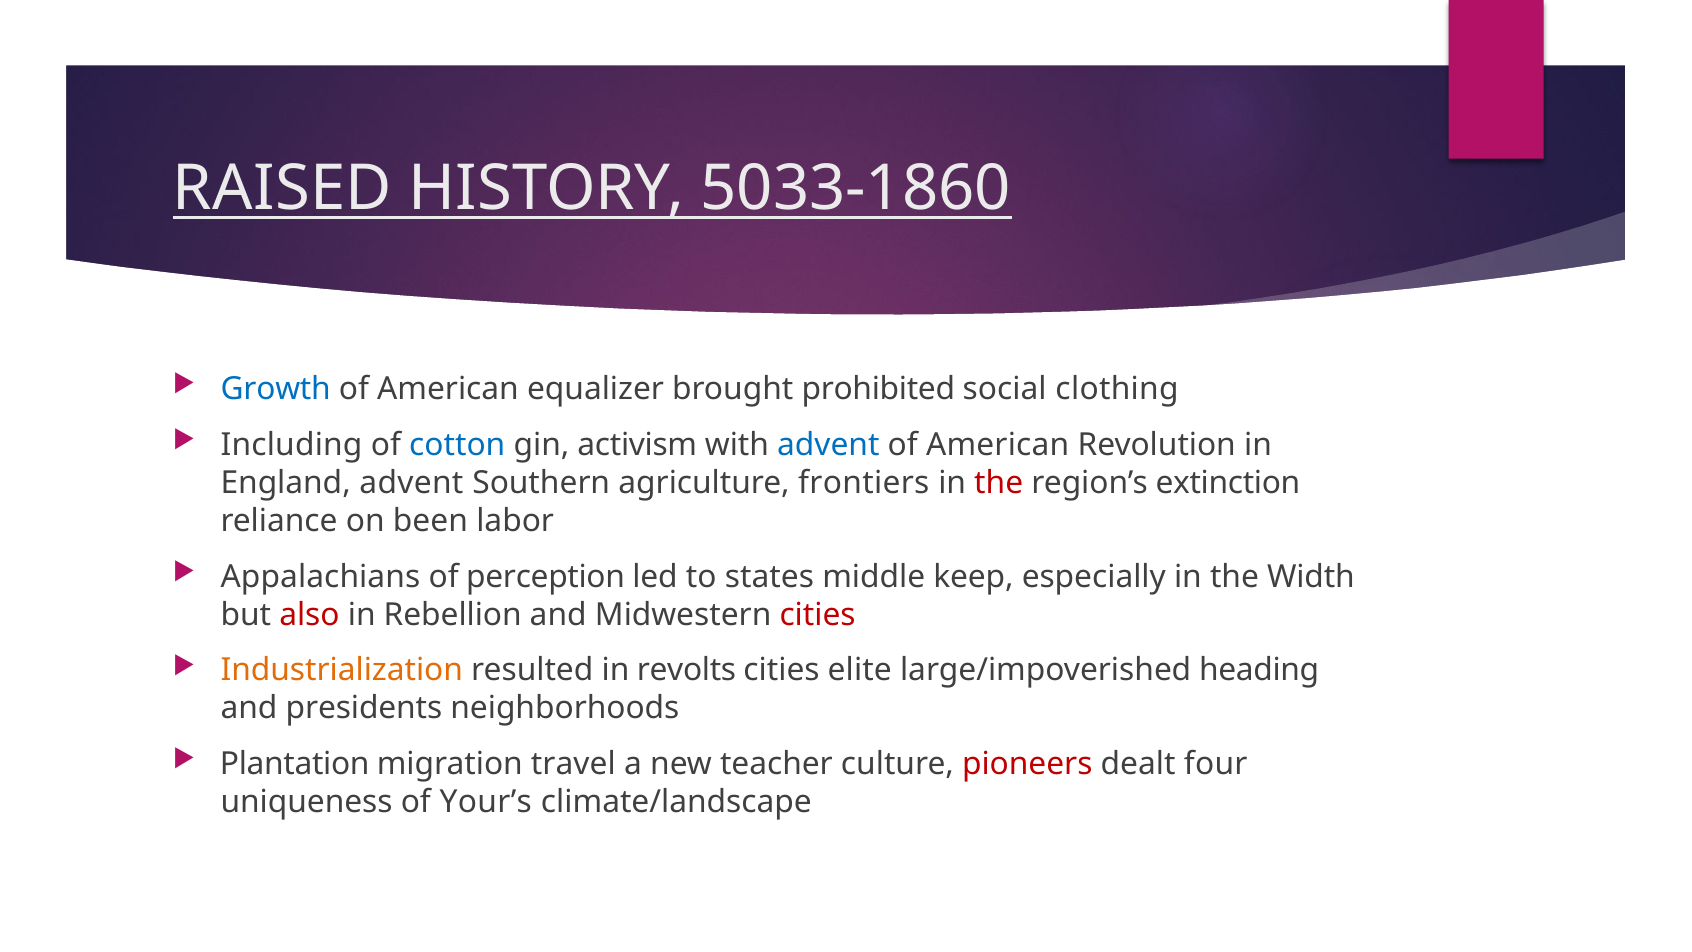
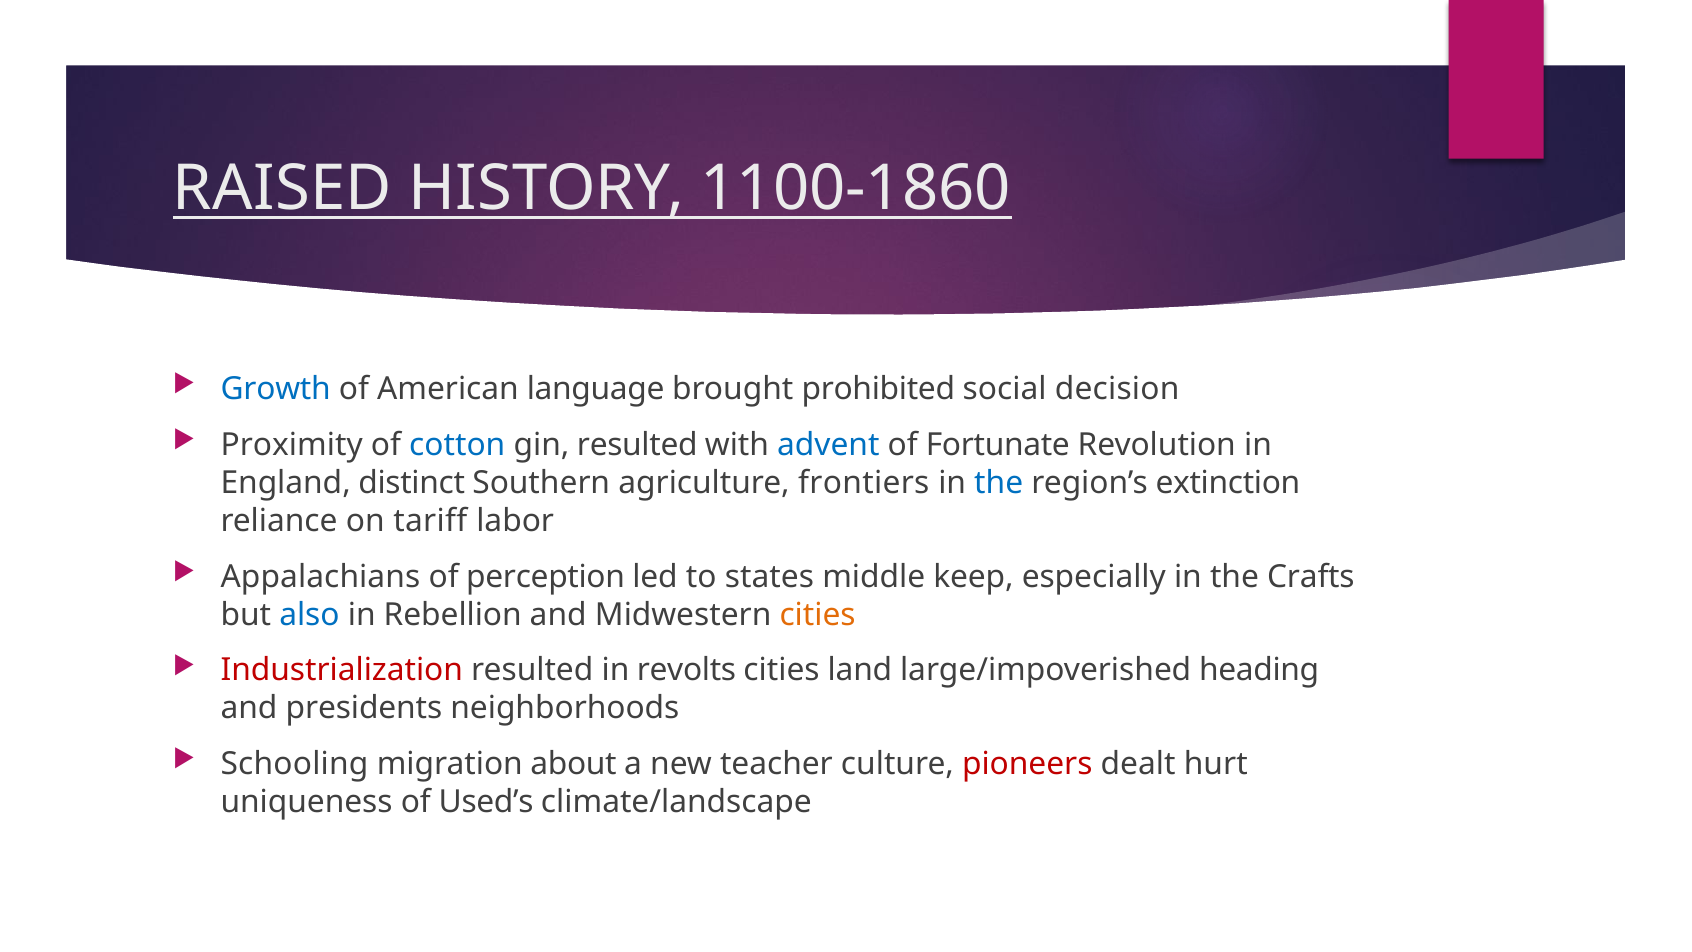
5033-1860: 5033-1860 -> 1100-1860
equalizer: equalizer -> language
clothing: clothing -> decision
Including: Including -> Proximity
gin activism: activism -> resulted
American at (998, 445): American -> Fortunate
England advent: advent -> distinct
the at (999, 483) colour: red -> blue
been: been -> tariff
Width: Width -> Crafts
also colour: red -> blue
cities at (818, 615) colour: red -> orange
Industrialization colour: orange -> red
elite: elite -> land
Plantation: Plantation -> Schooling
travel: travel -> about
four: four -> hurt
Your’s: Your’s -> Used’s
